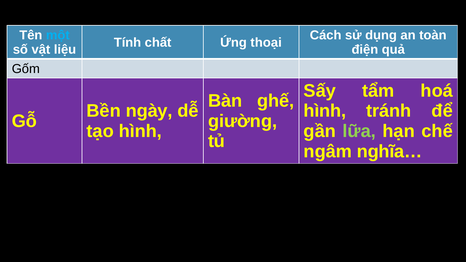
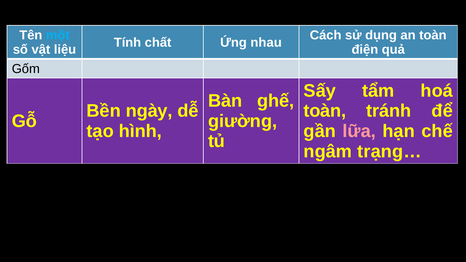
thoại: thoại -> nhau
hình at (325, 111): hình -> toàn
lữa colour: light green -> pink
nghĩa…: nghĩa… -> trạng…
